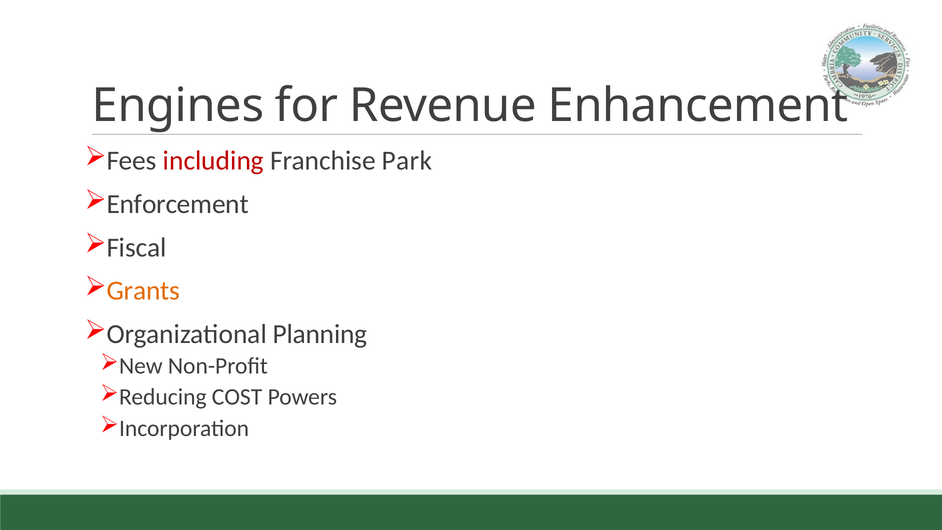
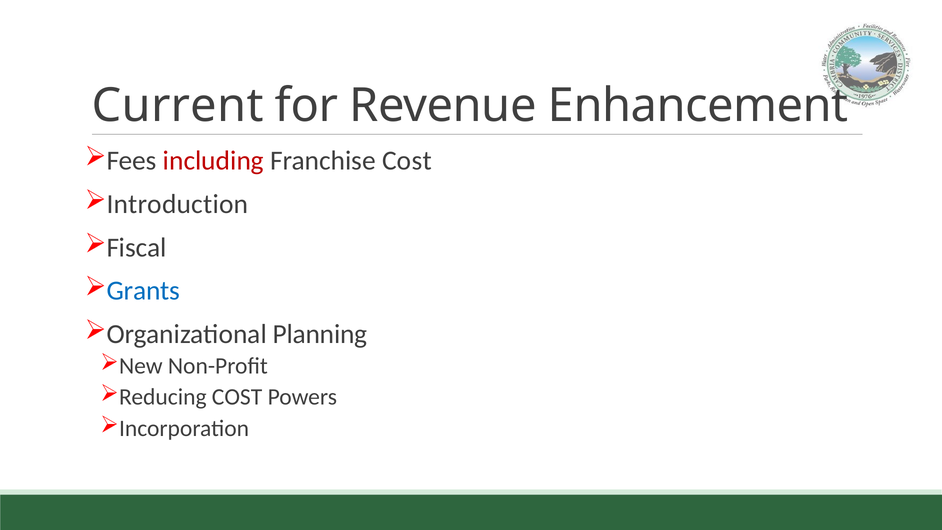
Engines: Engines -> Current
Franchise Park: Park -> Cost
Enforcement: Enforcement -> Introduction
Grants colour: orange -> blue
